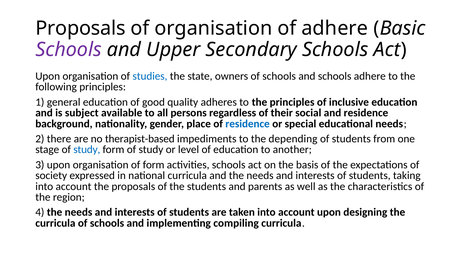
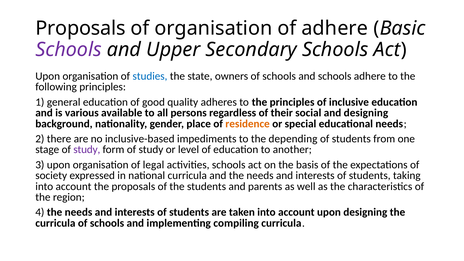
subject: subject -> various
and residence: residence -> designing
residence at (248, 124) colour: blue -> orange
therapist-based: therapist-based -> inclusive-based
study at (87, 150) colour: blue -> purple
of form: form -> legal
